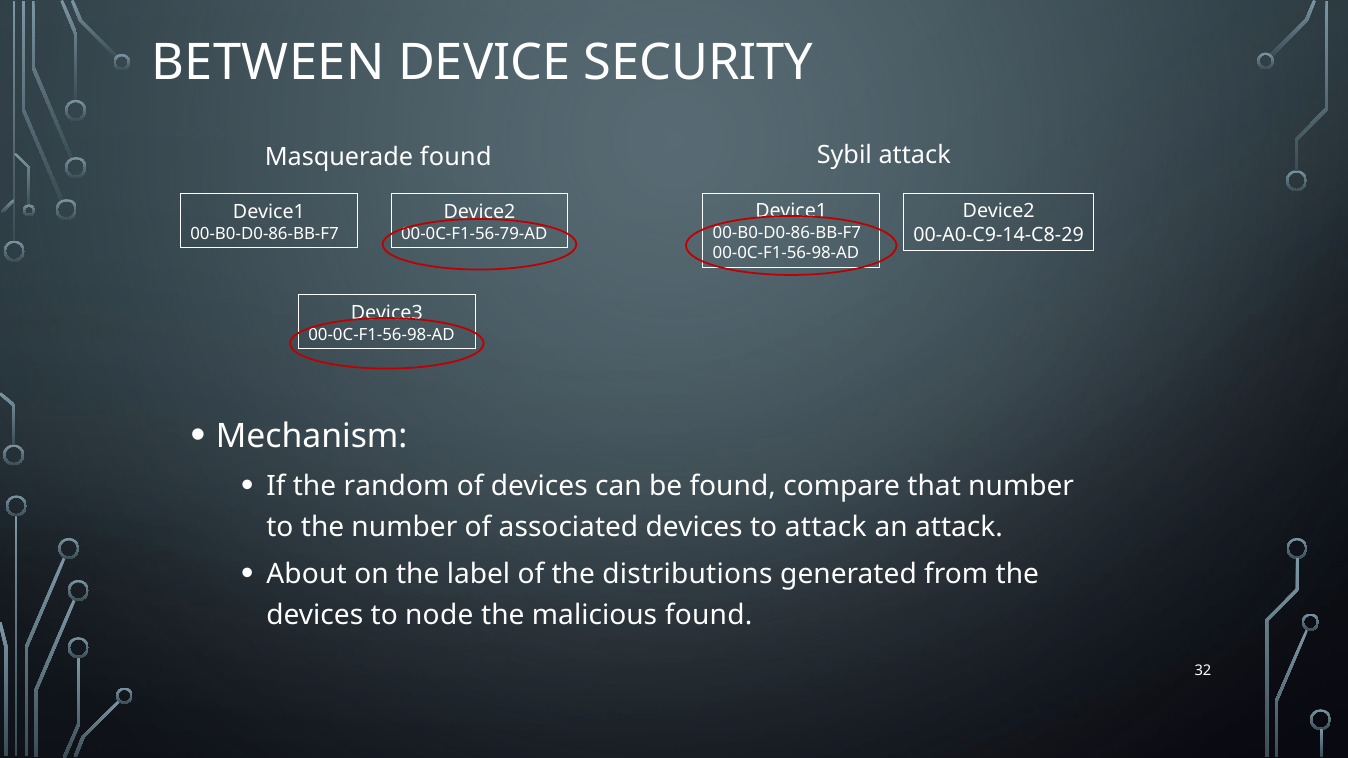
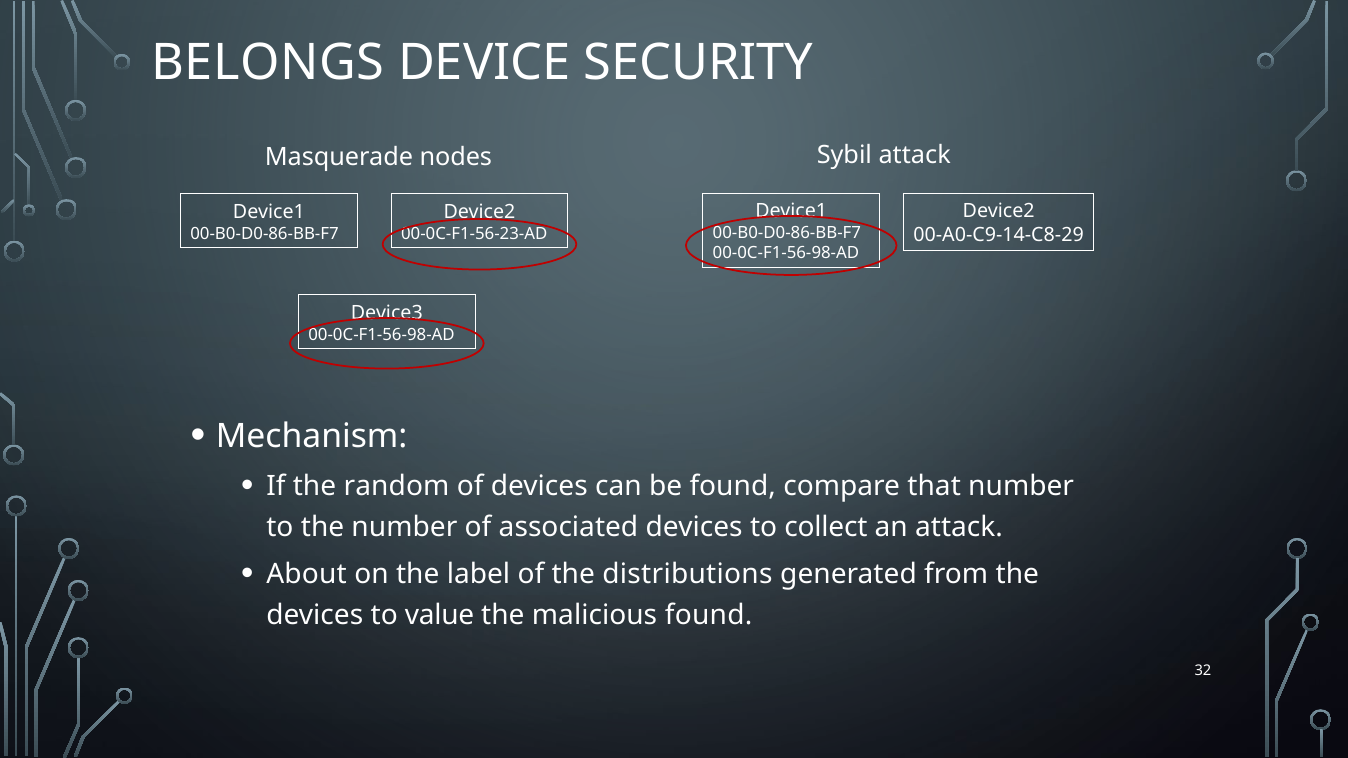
BETWEEN: BETWEEN -> BELONGS
Masquerade found: found -> nodes
00-0C-F1-56-79-AD: 00-0C-F1-56-79-AD -> 00-0C-F1-56-23-AD
to attack: attack -> collect
node: node -> value
